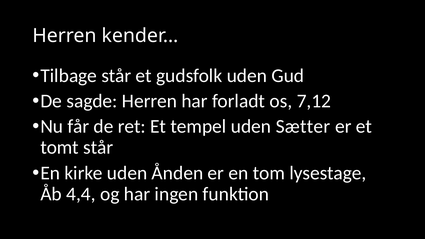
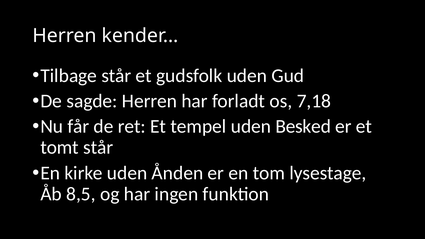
7,12: 7,12 -> 7,18
Sætter: Sætter -> Besked
4,4: 4,4 -> 8,5
